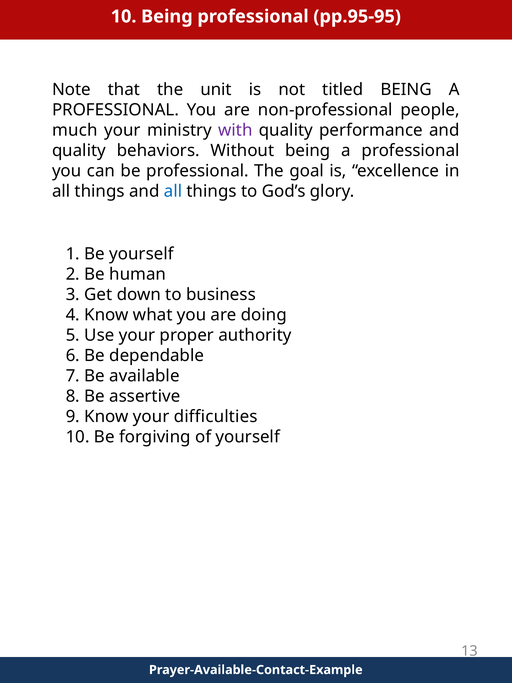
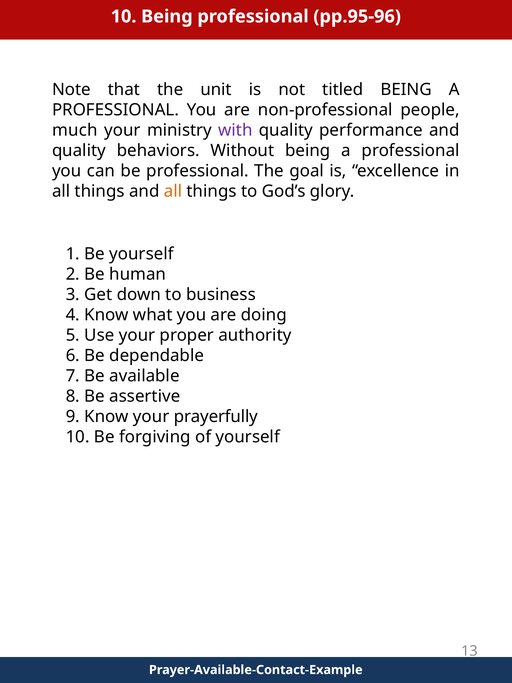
pp.95-95: pp.95-95 -> pp.95-96
all at (173, 191) colour: blue -> orange
difficulties: difficulties -> prayerfully
